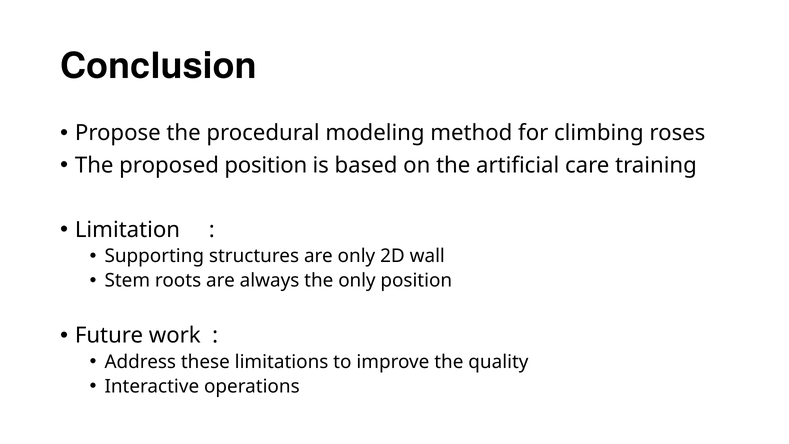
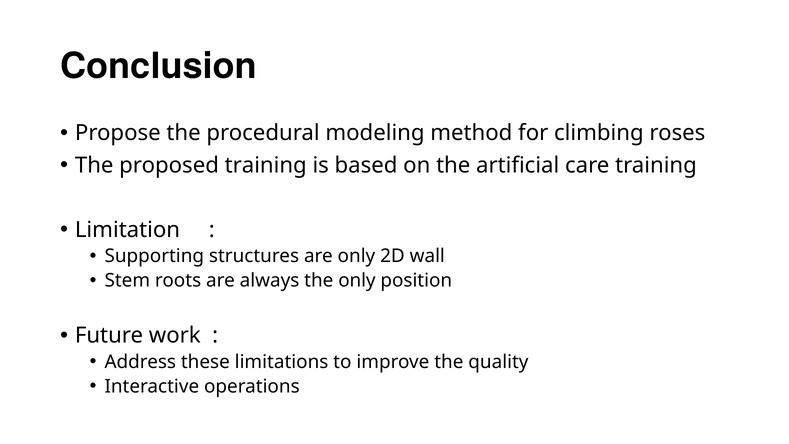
proposed position: position -> training
